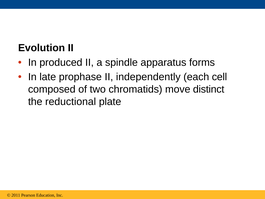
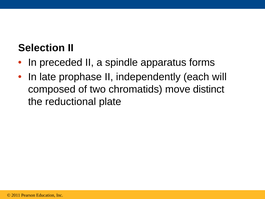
Evolution: Evolution -> Selection
produced: produced -> preceded
cell: cell -> will
